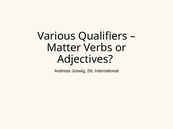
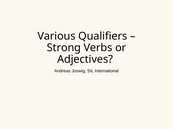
Matter: Matter -> Strong
